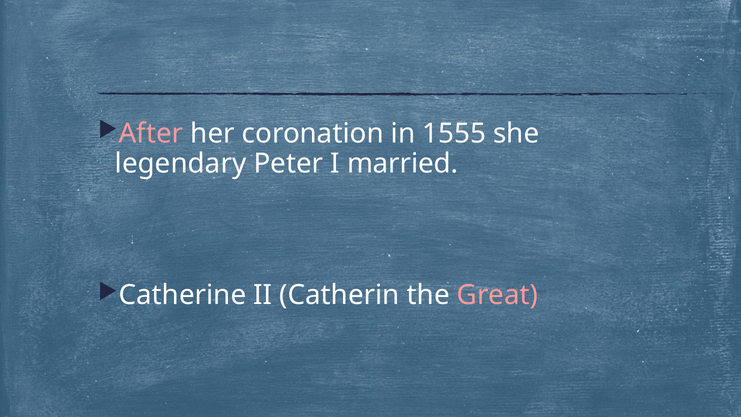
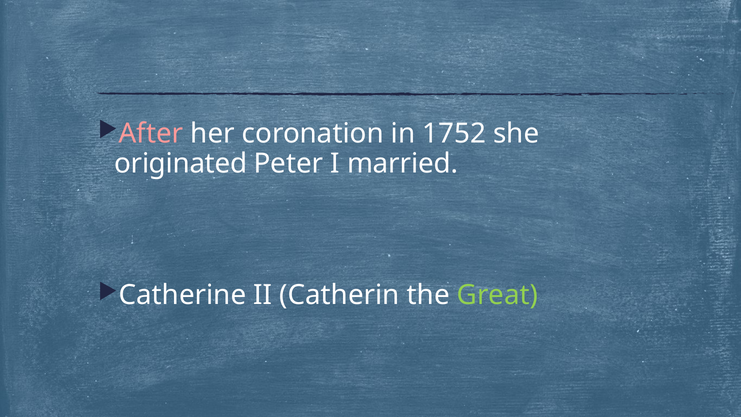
1555: 1555 -> 1752
legendary: legendary -> originated
Great colour: pink -> light green
